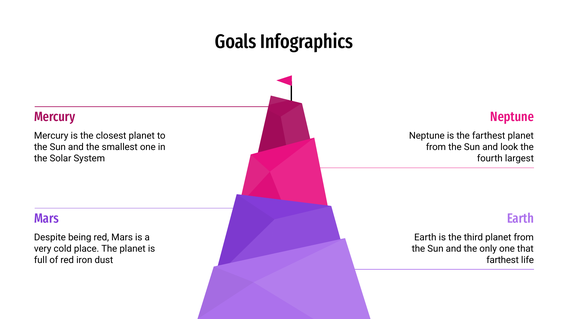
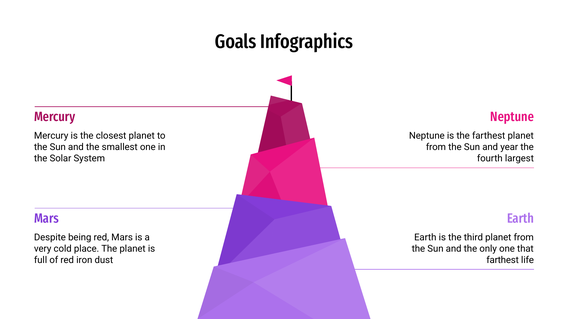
look: look -> year
